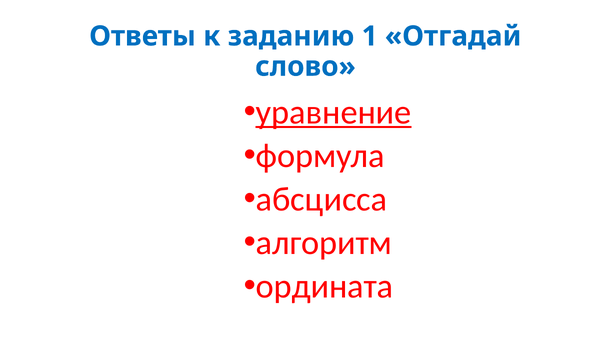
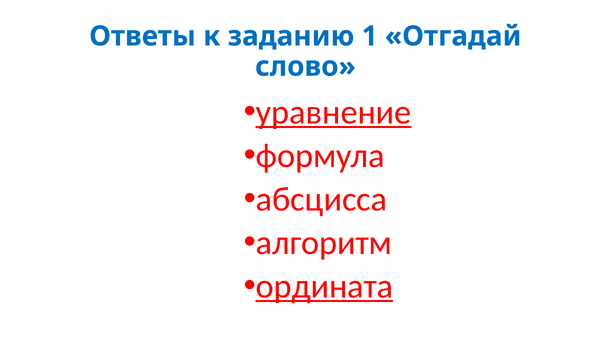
ордината underline: none -> present
